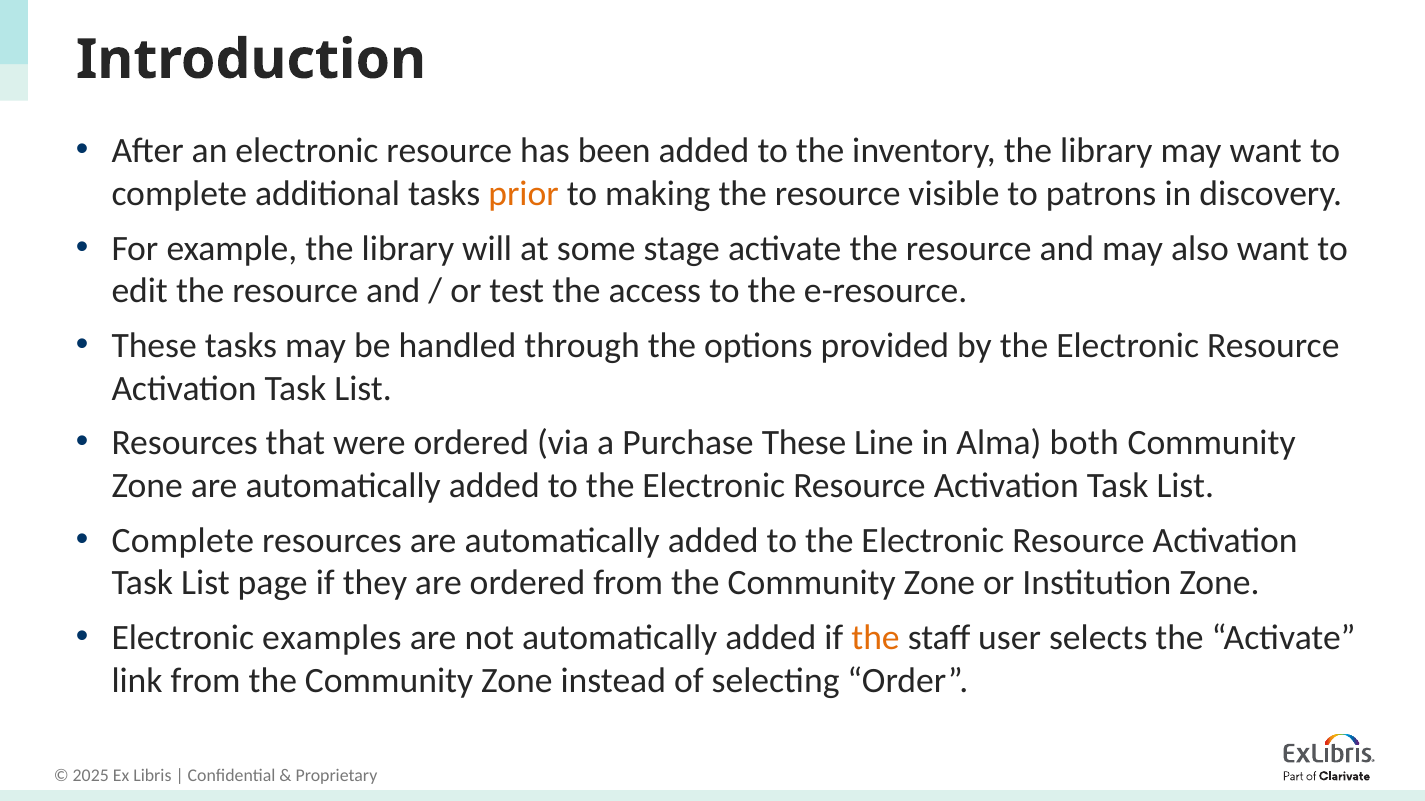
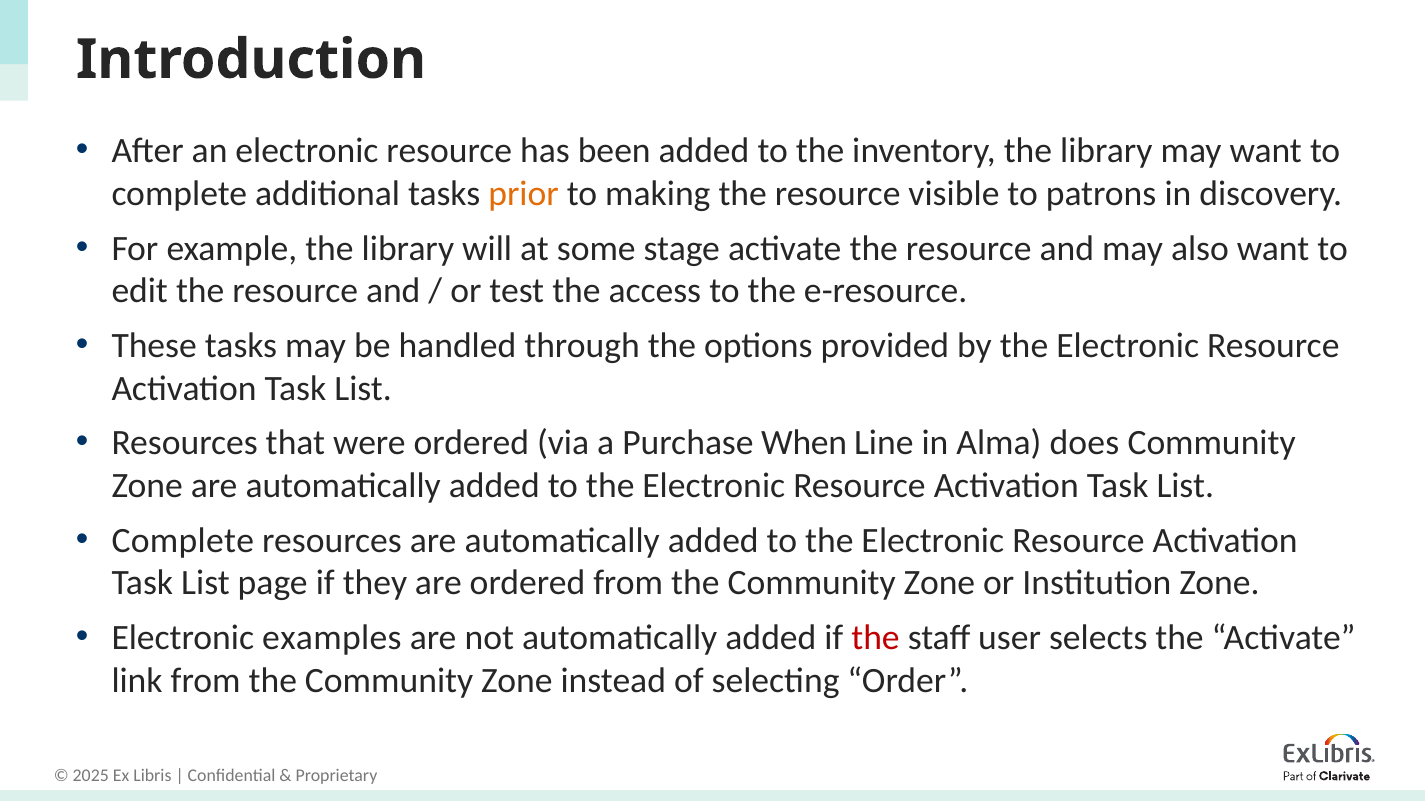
Purchase These: These -> When
both: both -> does
the at (876, 638) colour: orange -> red
